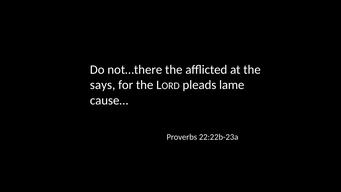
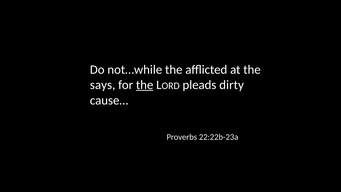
not…there: not…there -> not…while
the at (145, 85) underline: none -> present
lame: lame -> dirty
